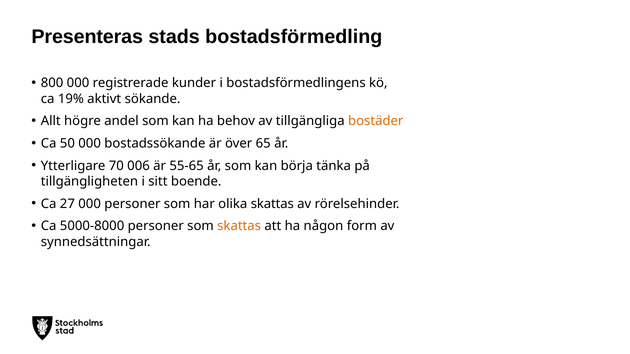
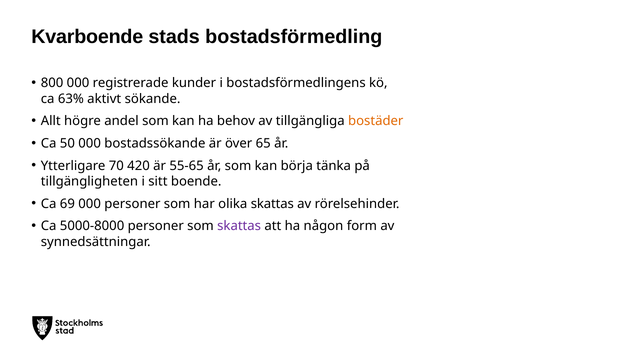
Presenteras: Presenteras -> Kvarboende
19%: 19% -> 63%
006: 006 -> 420
27: 27 -> 69
skattas at (239, 226) colour: orange -> purple
